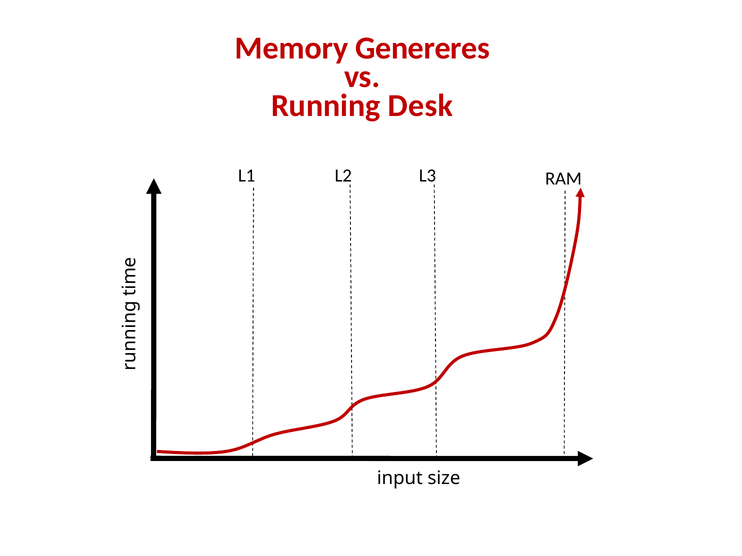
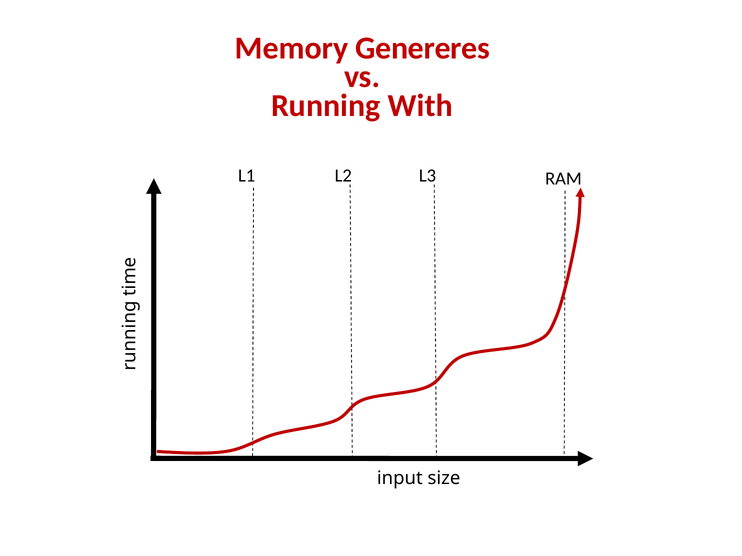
Desk: Desk -> With
